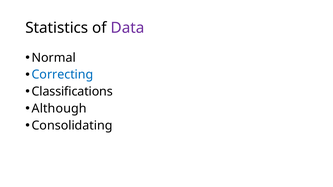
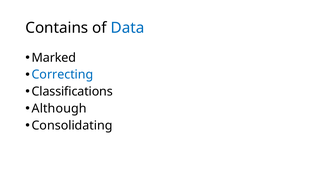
Statistics: Statistics -> Contains
Data colour: purple -> blue
Normal: Normal -> Marked
